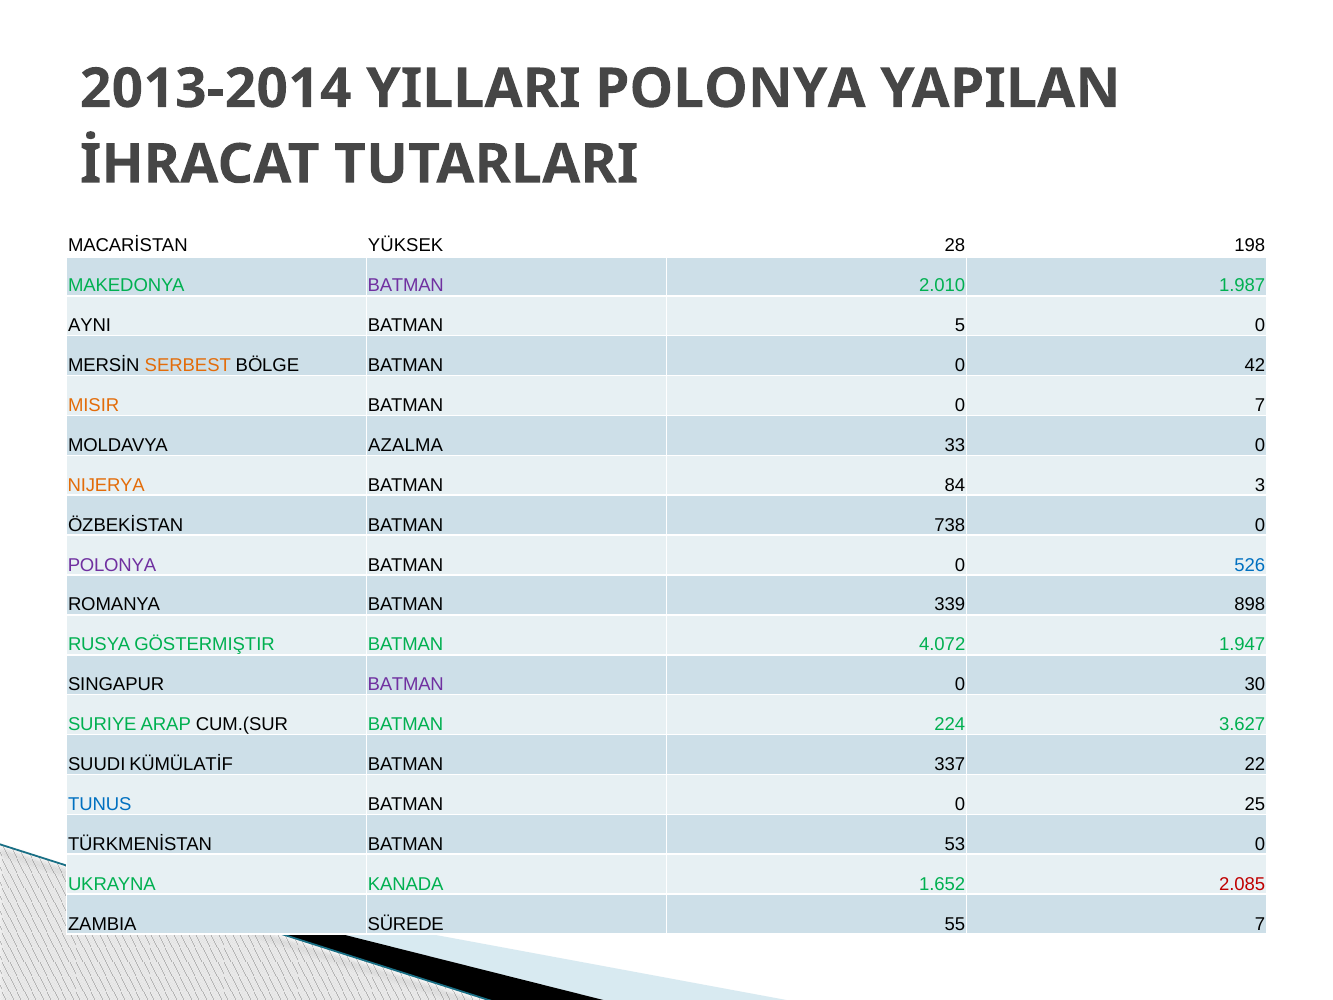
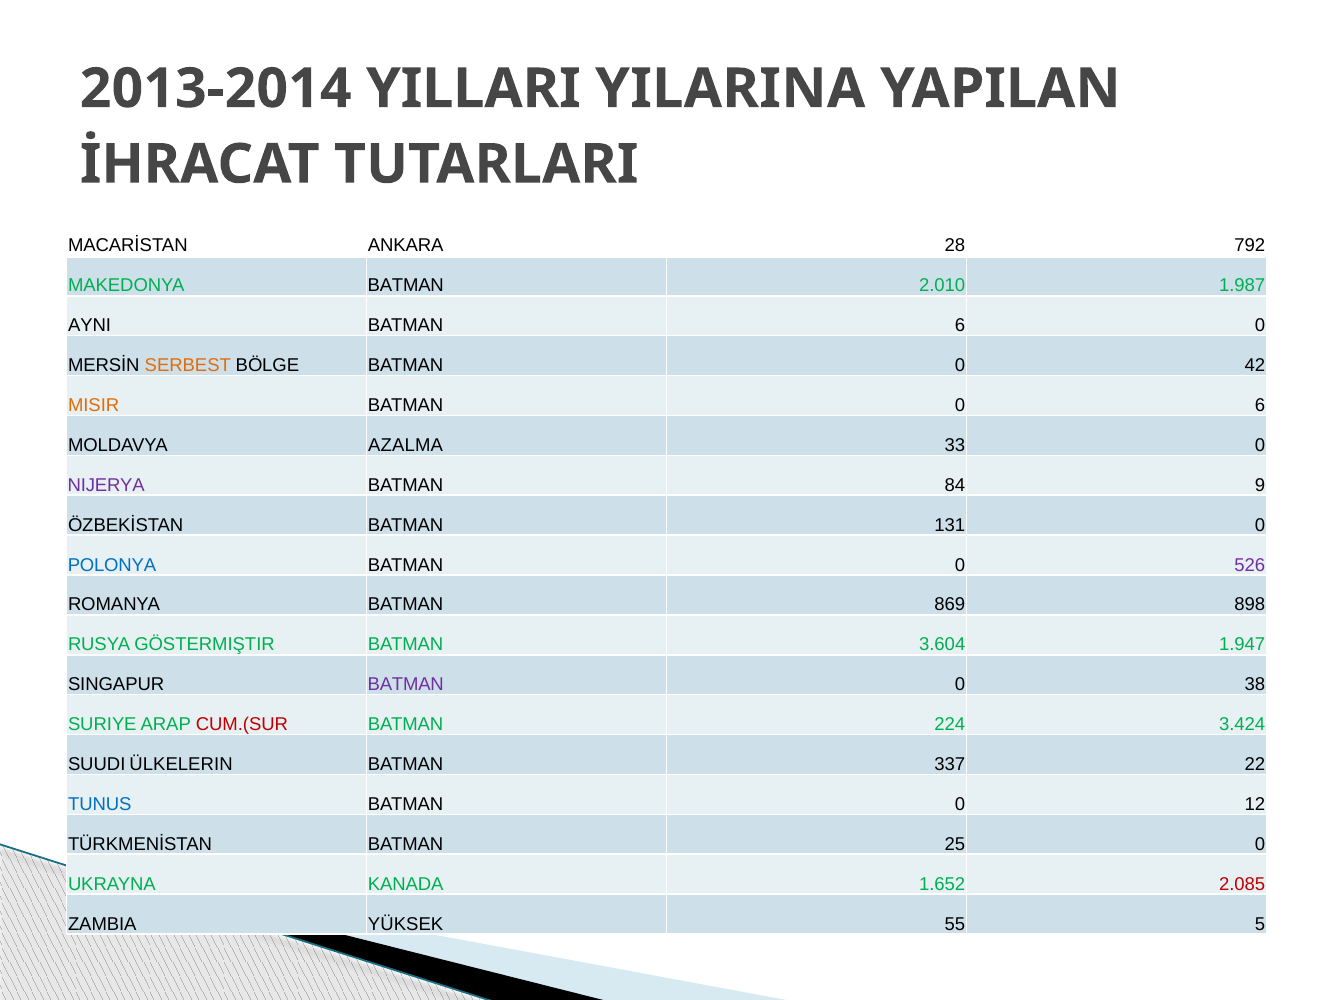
YILLARI POLONYA: POLONYA -> YILARINA
YÜKSEK: YÜKSEK -> ANKARA
198: 198 -> 792
BATMAN at (406, 286) colour: purple -> black
BATMAN 5: 5 -> 6
0 7: 7 -> 6
NIJERYA colour: orange -> purple
3: 3 -> 9
738: 738 -> 131
POLONYA at (112, 565) colour: purple -> blue
526 colour: blue -> purple
339: 339 -> 869
4.072: 4.072 -> 3.604
30: 30 -> 38
CUM.(SUR colour: black -> red
3.627: 3.627 -> 3.424
KÜMÜLATİF: KÜMÜLATİF -> ÜLKELERIN
25: 25 -> 12
53: 53 -> 25
SÜREDE: SÜREDE -> YÜKSEK
55 7: 7 -> 5
